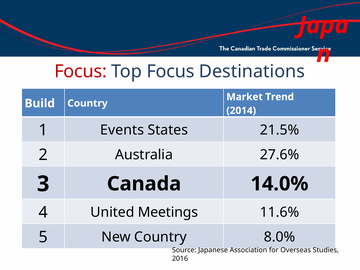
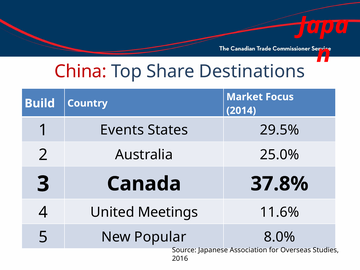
Focus at (81, 71): Focus -> China
Top Focus: Focus -> Share
Trend: Trend -> Focus
21.5%: 21.5% -> 29.5%
27.6%: 27.6% -> 25.0%
14.0%: 14.0% -> 37.8%
New Country: Country -> Popular
